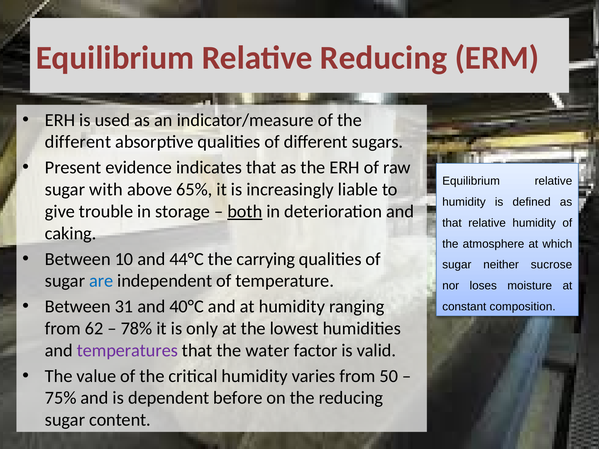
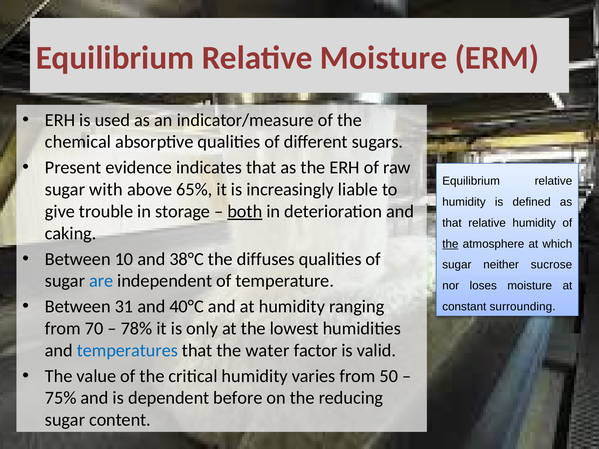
Relative Reducing: Reducing -> Moisture
different at (78, 142): different -> chemical
the at (450, 244) underline: none -> present
44°C: 44°C -> 38°C
carrying: carrying -> diffuses
composition: composition -> surrounding
62: 62 -> 70
temperatures colour: purple -> blue
